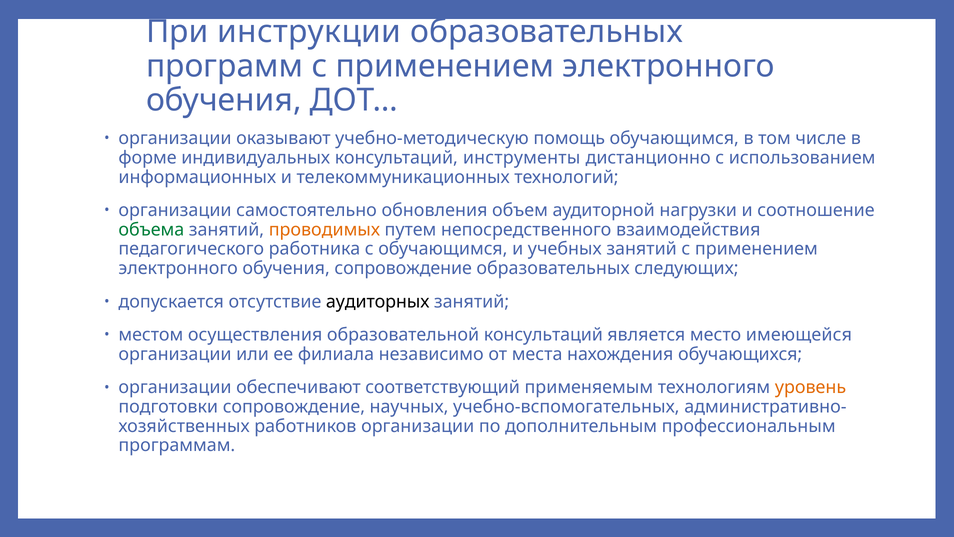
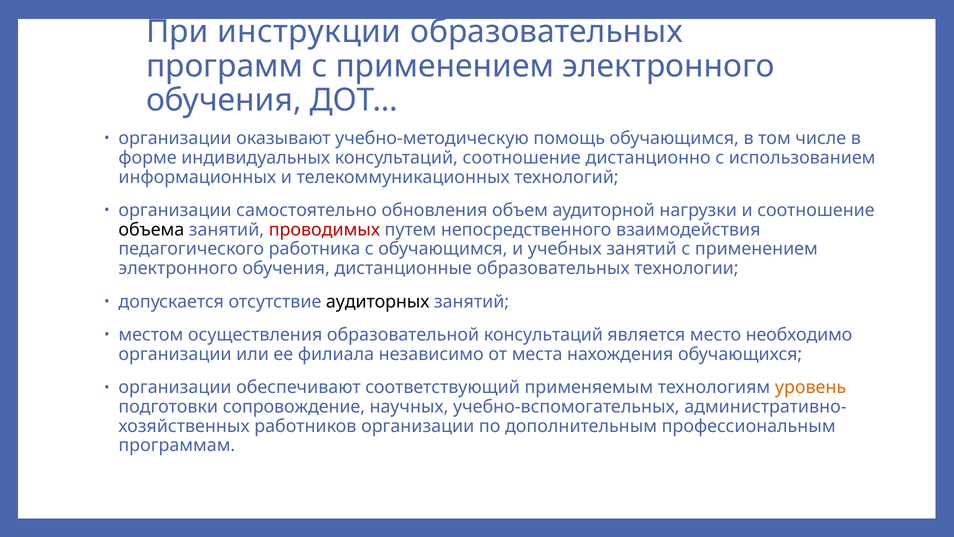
консультаций инструменты: инструменты -> соотношение
объема colour: green -> black
проводимых colour: orange -> red
обучения сопровождение: сопровождение -> дистанционные
следующих: следующих -> технологии
имеющейся: имеющейся -> необходимо
